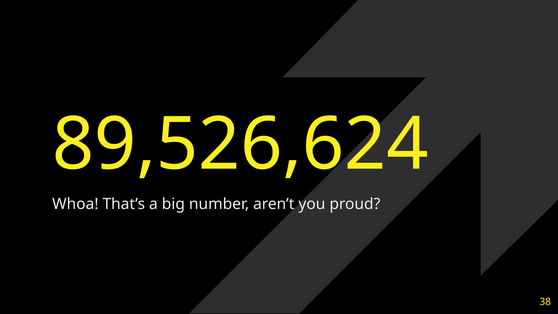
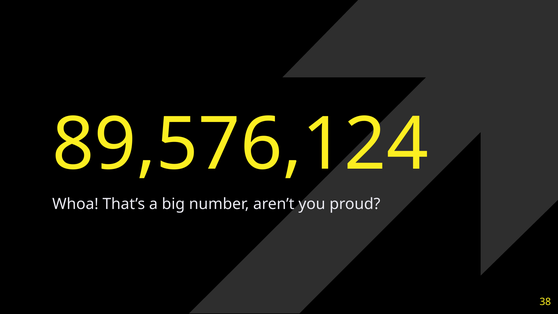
89,526,624: 89,526,624 -> 89,576,124
